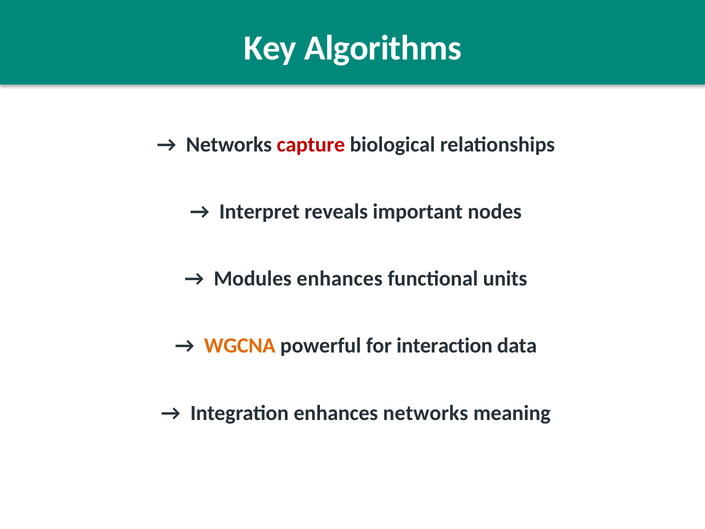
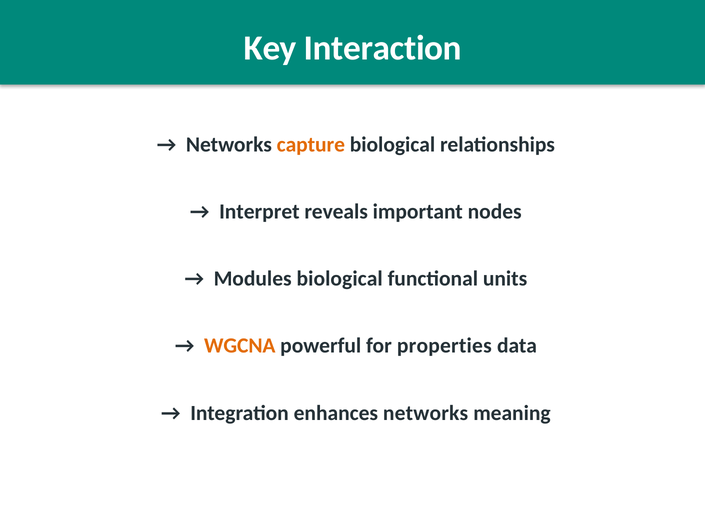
Algorithms: Algorithms -> Interaction
capture colour: red -> orange
Modules enhances: enhances -> biological
interaction: interaction -> properties
